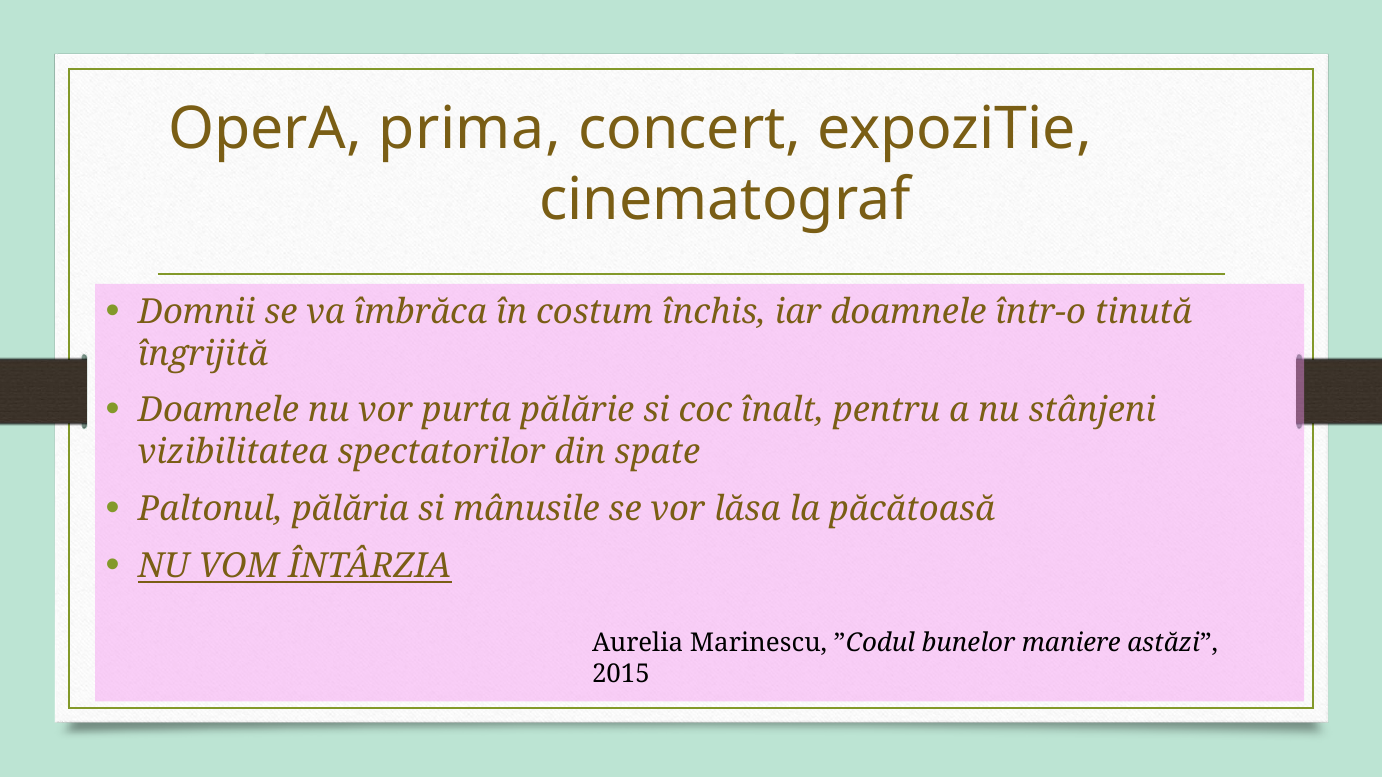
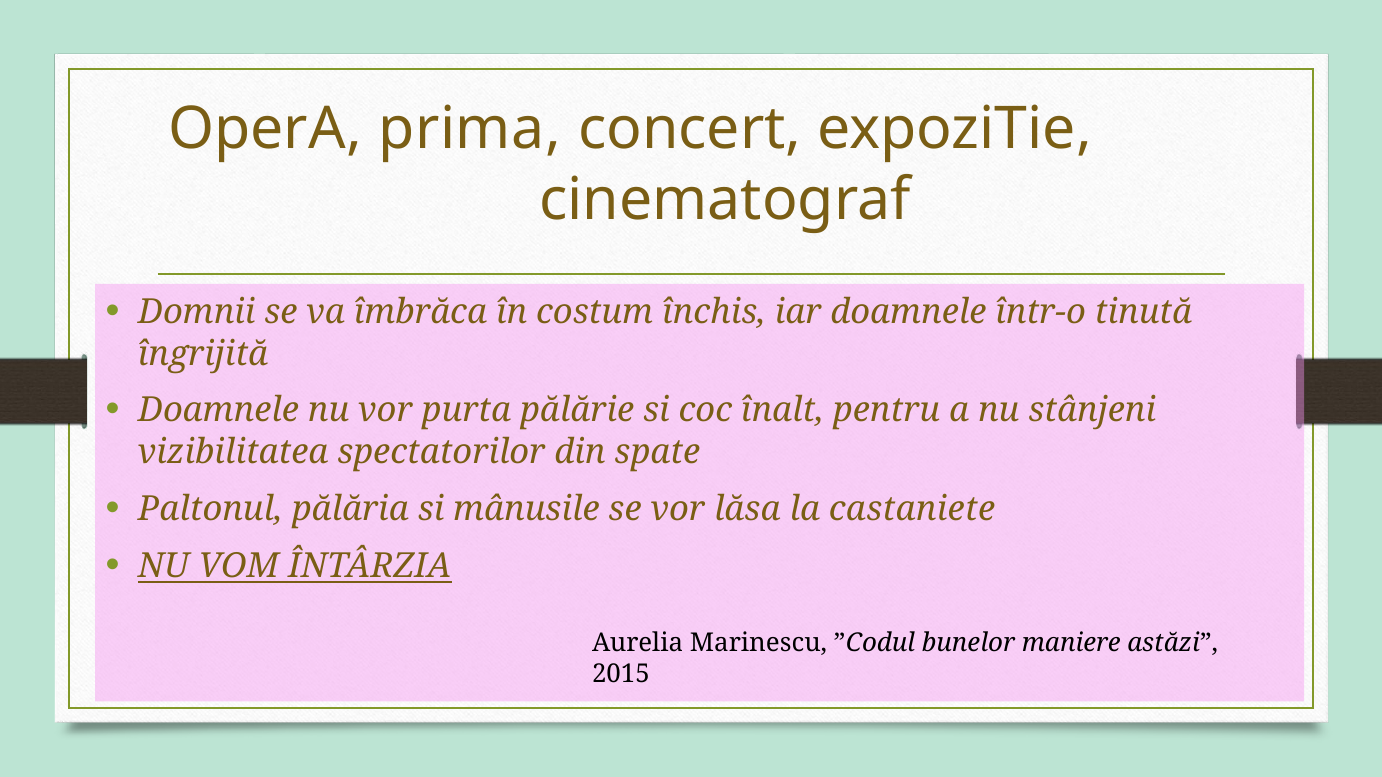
păcătoasă: păcătoasă -> castaniete
